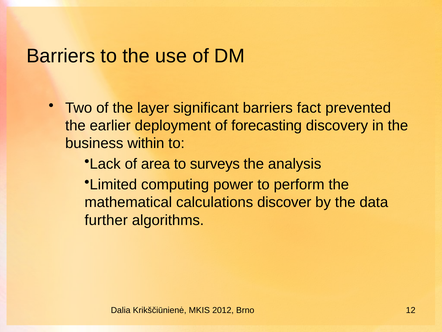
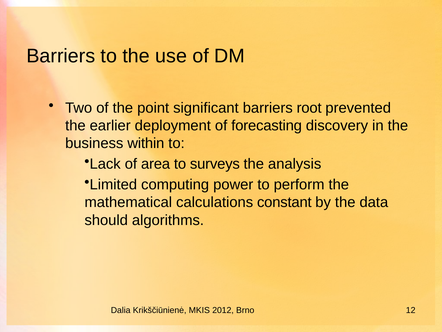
layer: layer -> point
fact: fact -> root
discover: discover -> constant
further: further -> should
